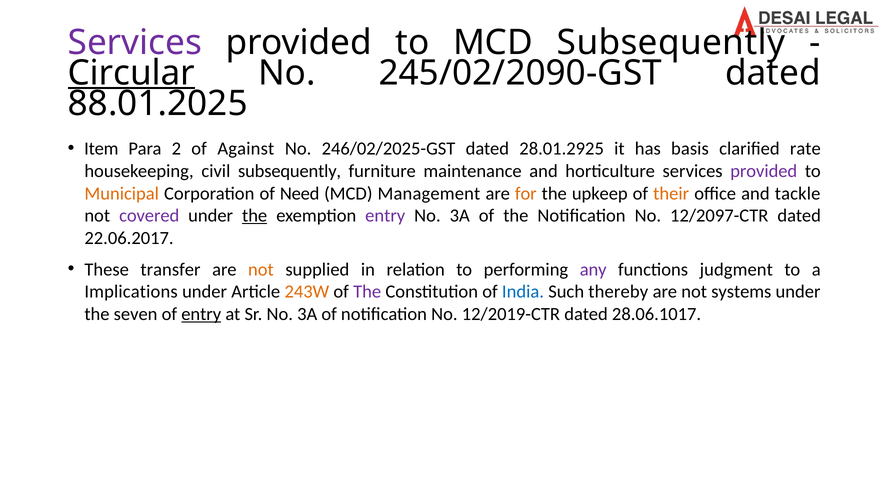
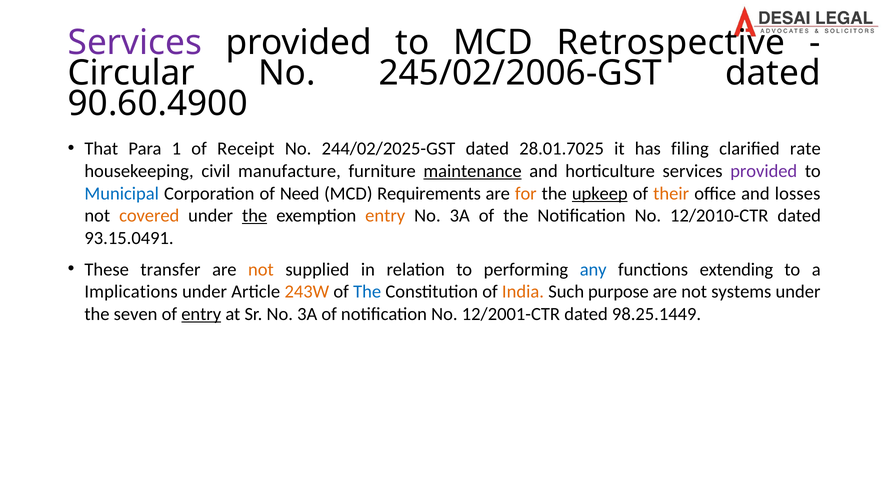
MCD Subsequently: Subsequently -> Retrospective
Circular underline: present -> none
245/02/2090-GST: 245/02/2090-GST -> 245/02/2006-GST
88.01.2025: 88.01.2025 -> 90.60.4900
Item: Item -> That
2: 2 -> 1
Against: Against -> Receipt
246/02/2025-GST: 246/02/2025-GST -> 244/02/2025-GST
28.01.2925: 28.01.2925 -> 28.01.7025
basis: basis -> filing
civil subsequently: subsequently -> manufacture
maintenance underline: none -> present
Municipal colour: orange -> blue
Management: Management -> Requirements
upkeep underline: none -> present
tackle: tackle -> losses
covered colour: purple -> orange
entry at (385, 216) colour: purple -> orange
12/2097-CTR: 12/2097-CTR -> 12/2010-CTR
22.06.2017: 22.06.2017 -> 93.15.0491
any colour: purple -> blue
judgment: judgment -> extending
The at (367, 292) colour: purple -> blue
India colour: blue -> orange
thereby: thereby -> purpose
12/2019-CTR: 12/2019-CTR -> 12/2001-CTR
28.06.1017: 28.06.1017 -> 98.25.1449
